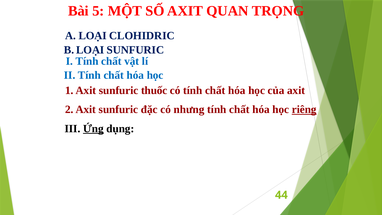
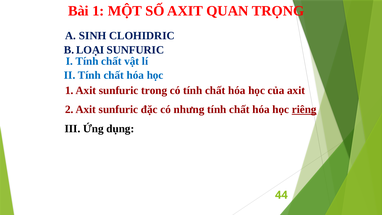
Bài 5: 5 -> 1
LOẠI at (93, 36): LOẠI -> SINH
thuốc: thuốc -> trong
Ứng underline: present -> none
